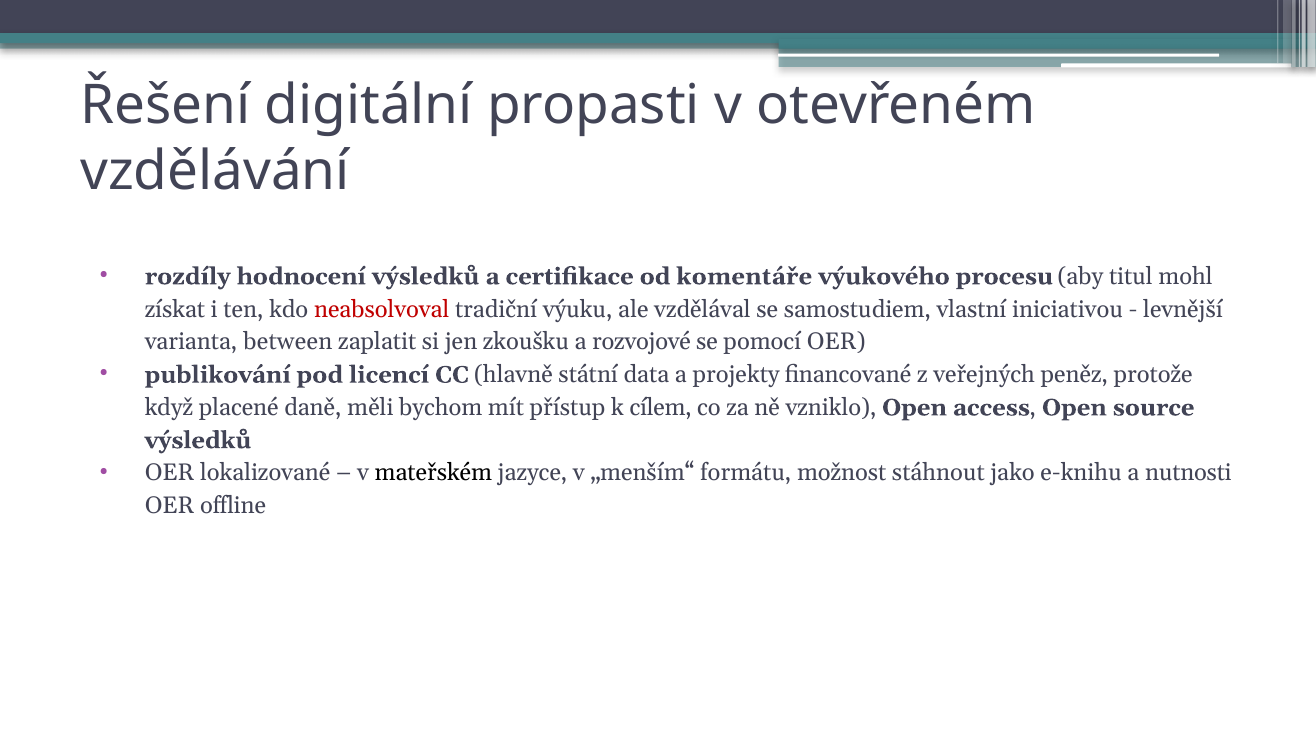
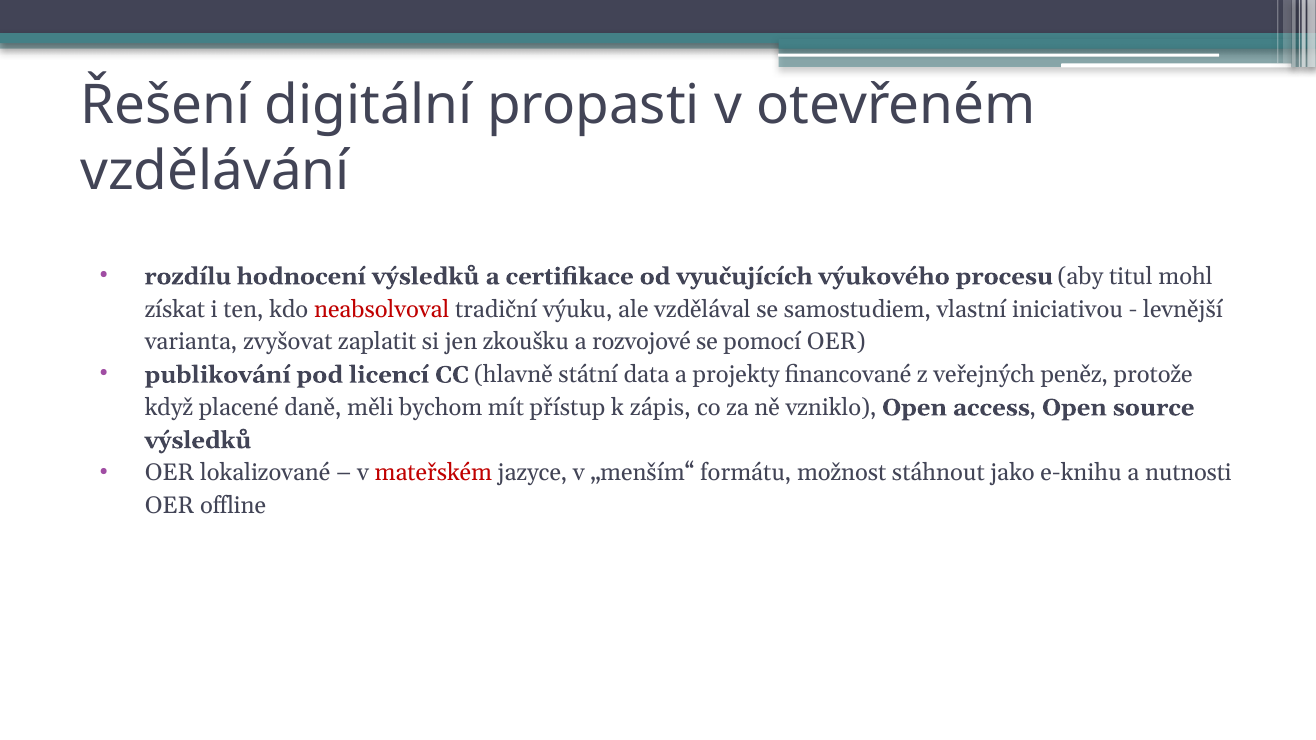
rozdíly: rozdíly -> rozdílu
komentáře: komentáře -> vyučujících
between: between -> zvyšovat
cílem: cílem -> zápis
mateřském colour: black -> red
